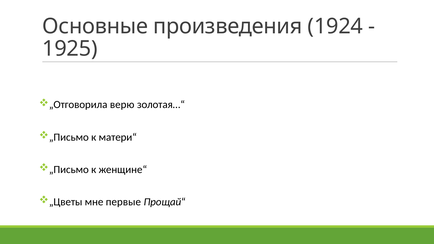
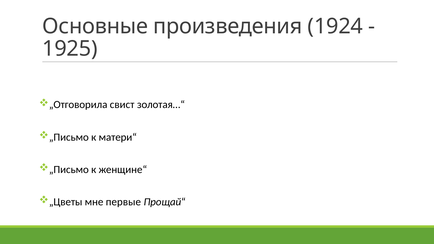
верю: верю -> свист
